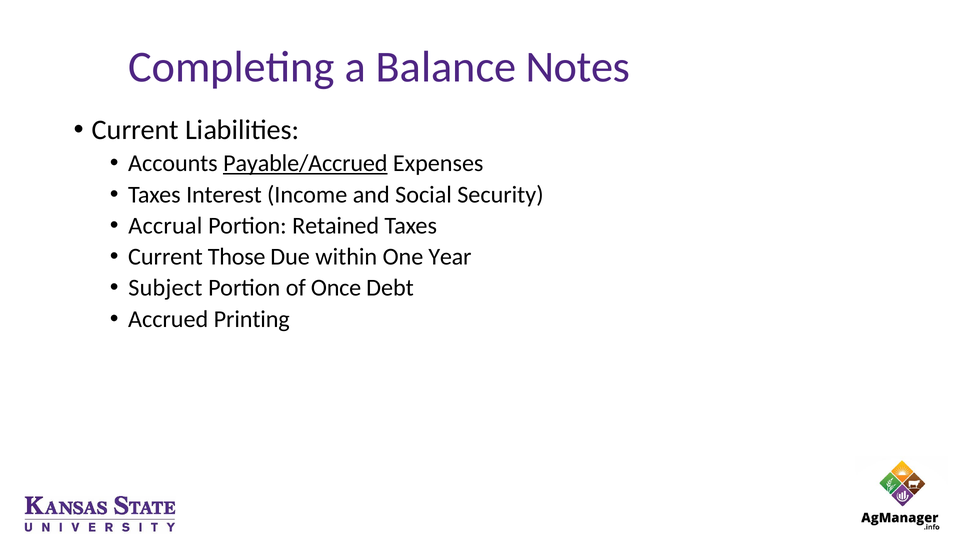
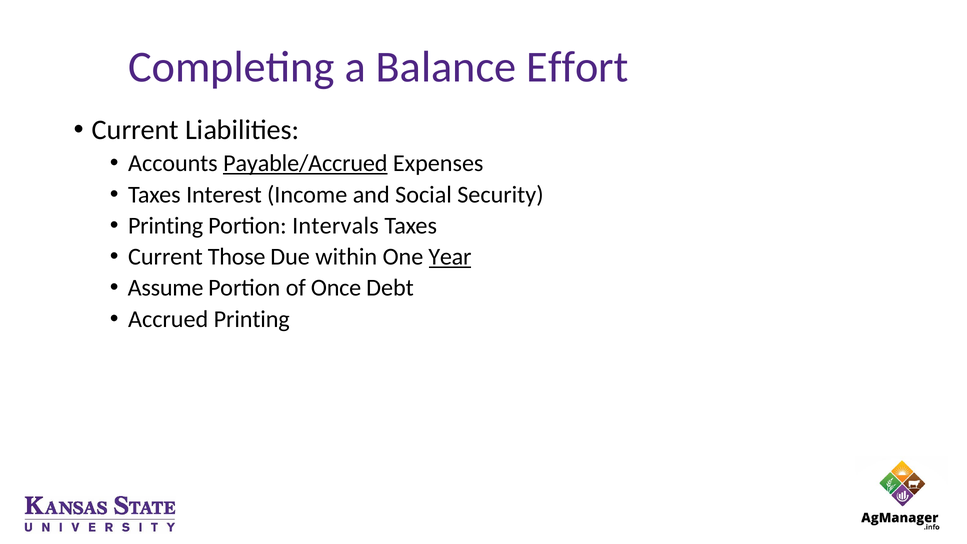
Notes: Notes -> Effort
Accrual at (165, 226): Accrual -> Printing
Retained: Retained -> Intervals
Year underline: none -> present
Subject: Subject -> Assume
